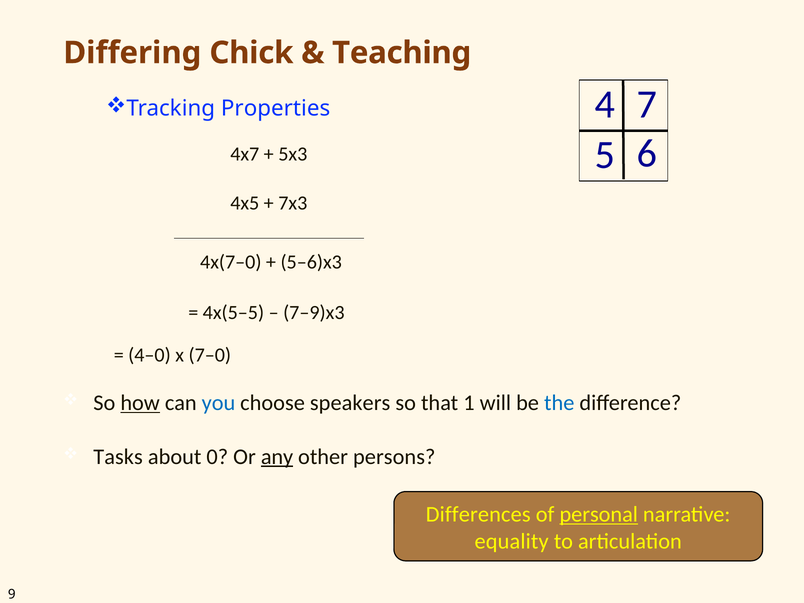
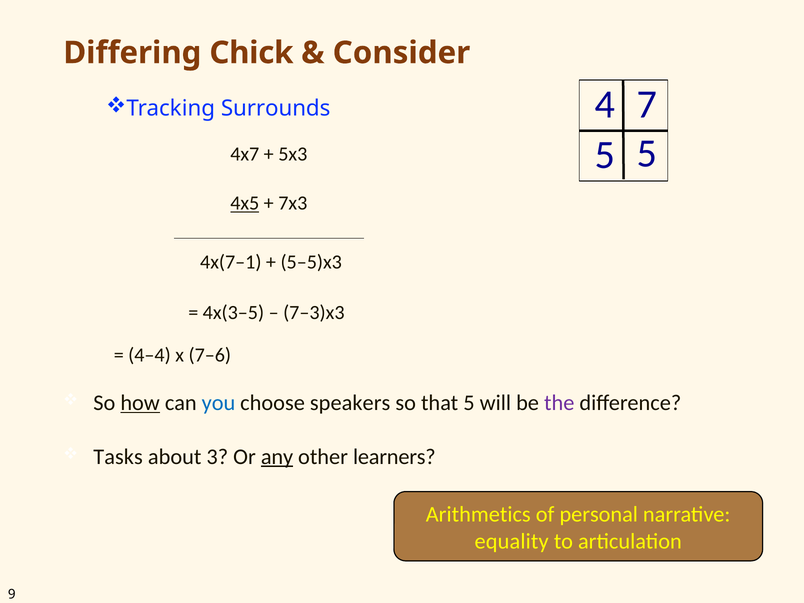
Teaching: Teaching -> Consider
Properties: Properties -> Surrounds
5 6: 6 -> 5
4x5 underline: none -> present
4x(7–0: 4x(7–0 -> 4x(7–1
5–6)x3: 5–6)x3 -> 5–5)x3
4x(5–5: 4x(5–5 -> 4x(3–5
7–9)x3: 7–9)x3 -> 7–3)x3
4–0: 4–0 -> 4–4
7–0: 7–0 -> 7–6
that 1: 1 -> 5
the colour: blue -> purple
0: 0 -> 3
persons: persons -> learners
Differences: Differences -> Arithmetics
personal underline: present -> none
